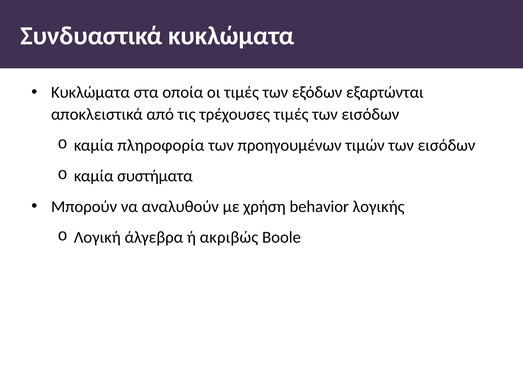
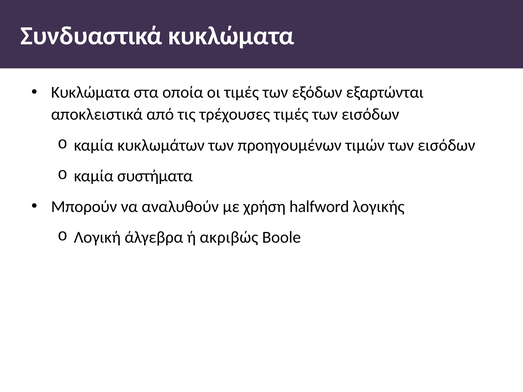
πληροφορία: πληροφορία -> κυκλωµάτων
behavior: behavior -> halfword
